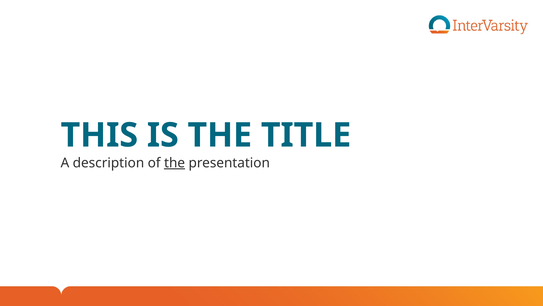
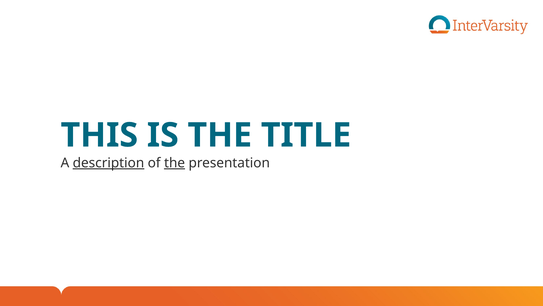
description underline: none -> present
